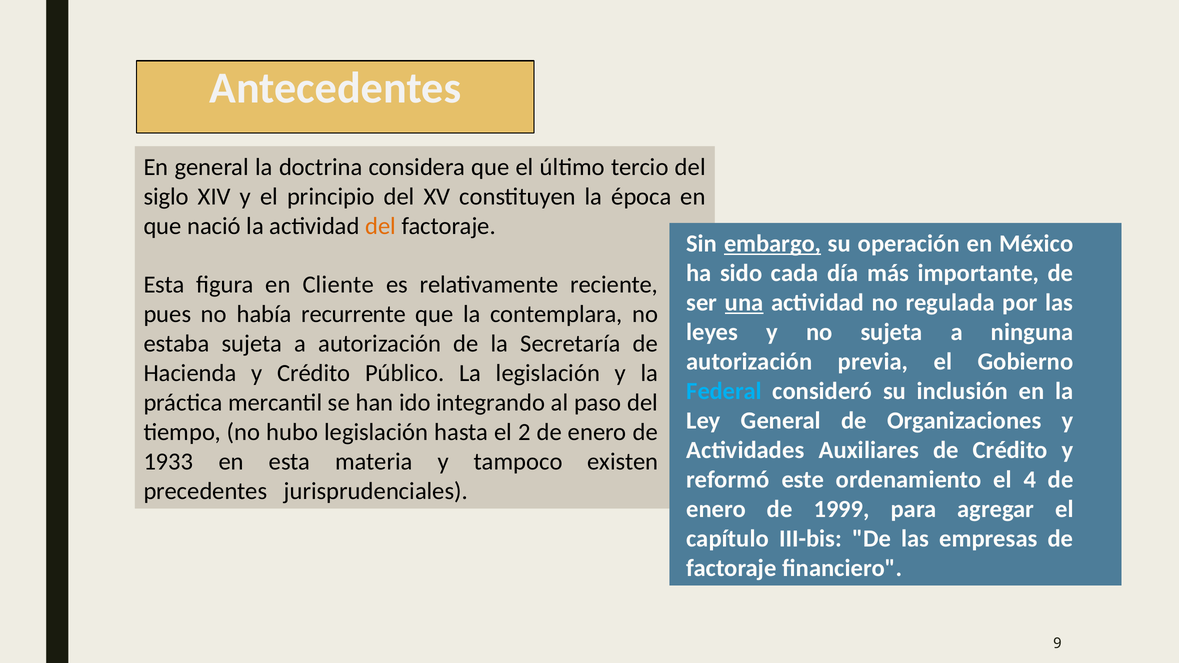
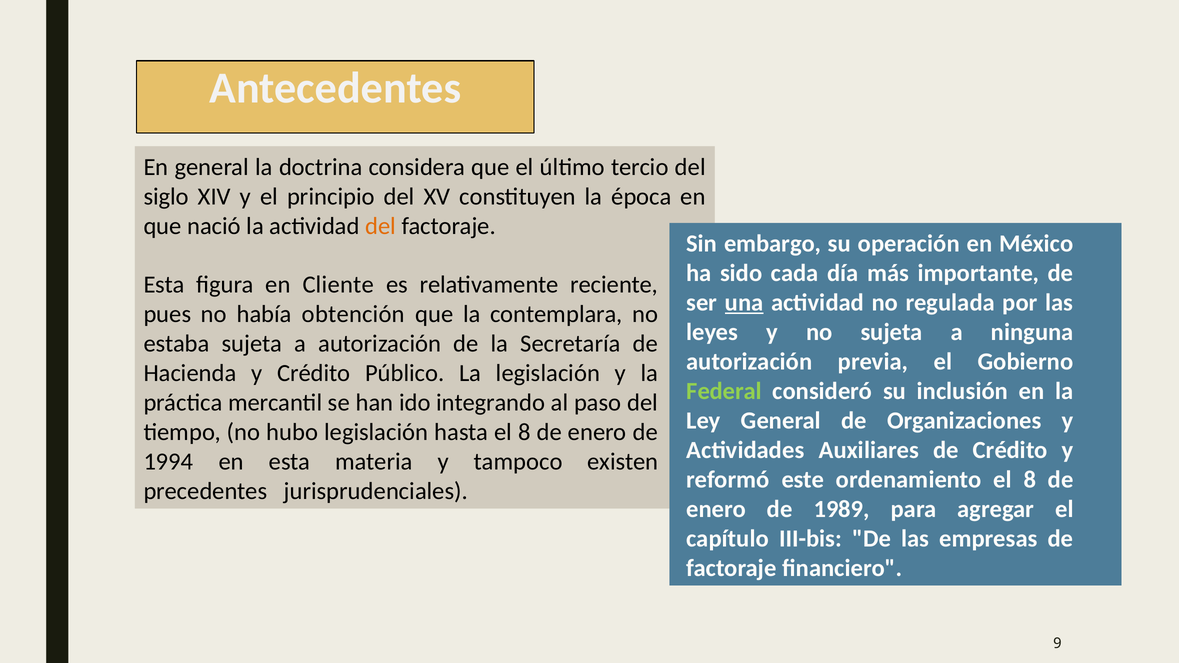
embargo underline: present -> none
recurrente: recurrente -> obtención
Federal colour: light blue -> light green
hasta el 2: 2 -> 8
1933: 1933 -> 1994
ordenamiento el 4: 4 -> 8
1999: 1999 -> 1989
